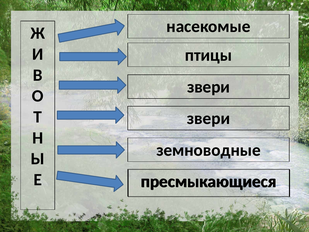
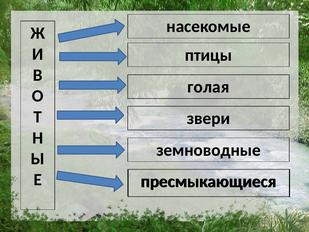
звери at (209, 87): звери -> голая
